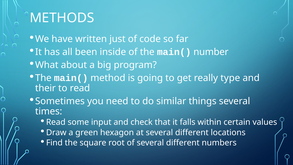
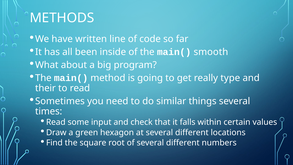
just: just -> line
number: number -> smooth
